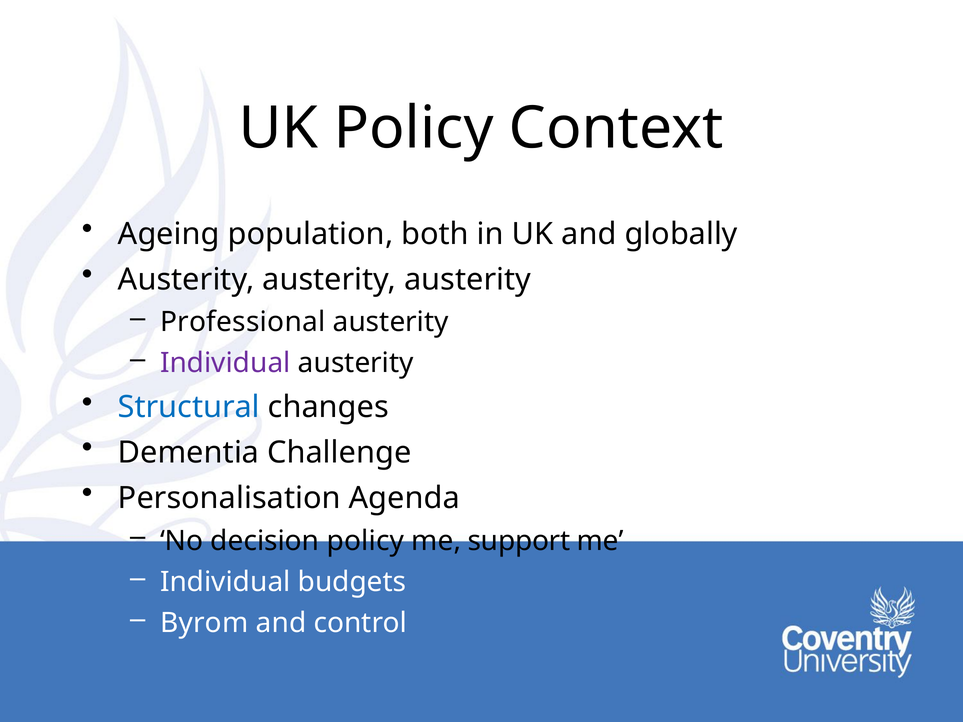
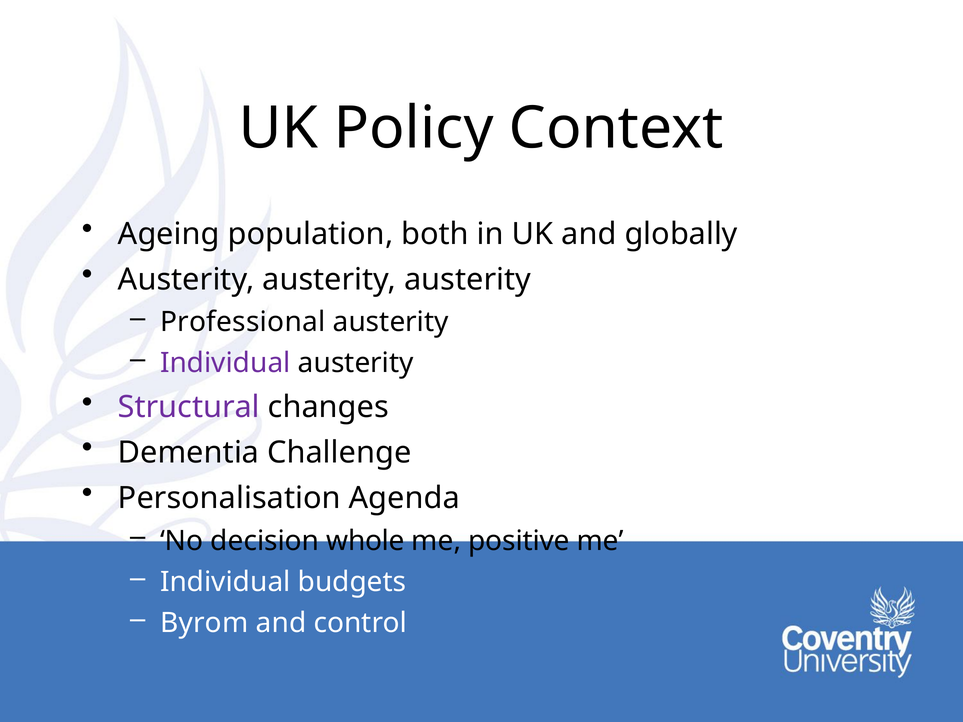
Structural colour: blue -> purple
decision policy: policy -> whole
support: support -> positive
